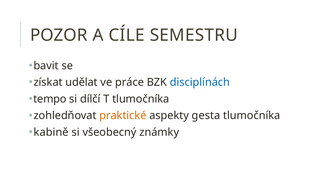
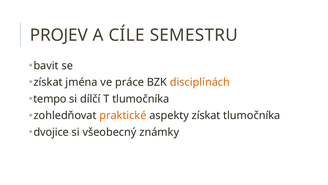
POZOR: POZOR -> PROJEV
udělat: udělat -> jména
disciplínách colour: blue -> orange
aspekty gesta: gesta -> získat
kabině: kabině -> dvojice
